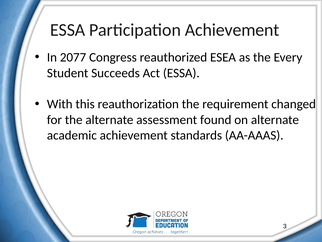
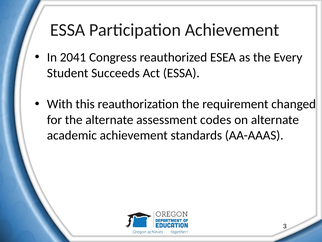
2077: 2077 -> 2041
found: found -> codes
